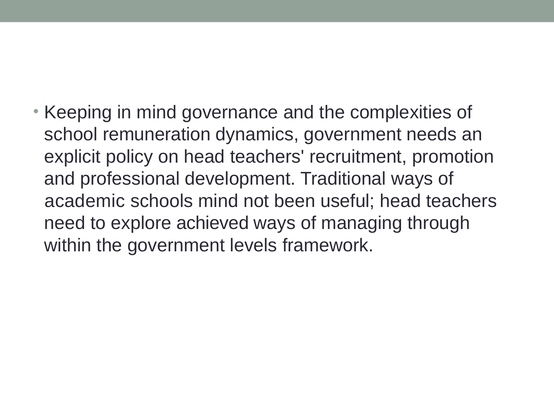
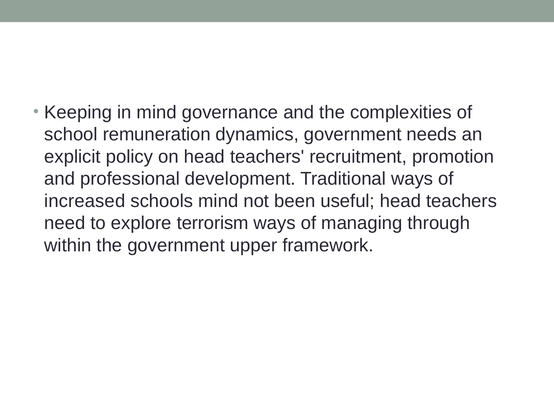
academic: academic -> increased
achieved: achieved -> terrorism
levels: levels -> upper
